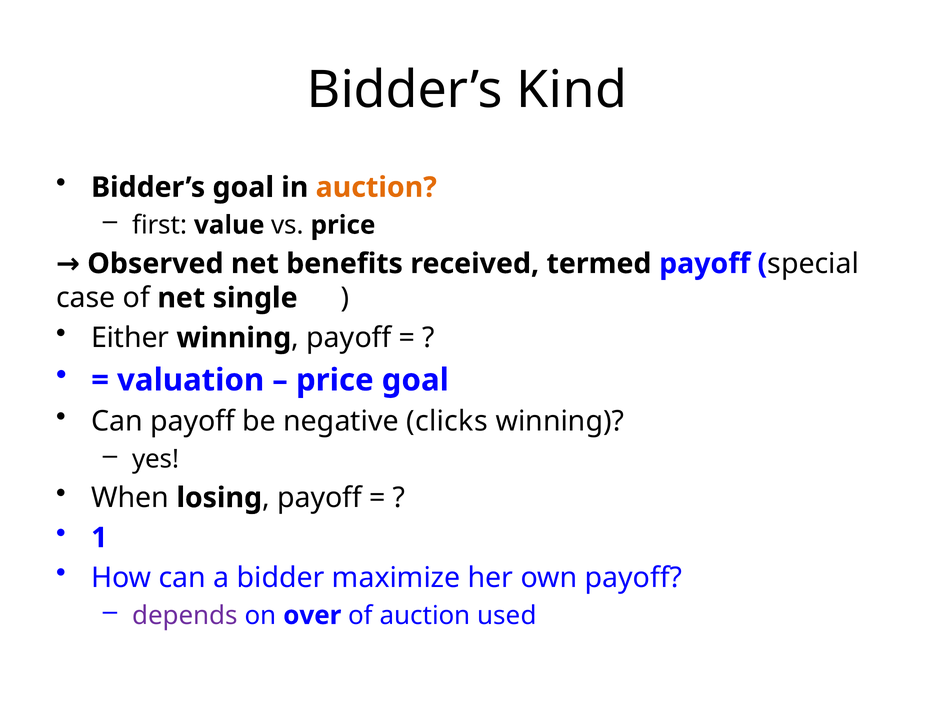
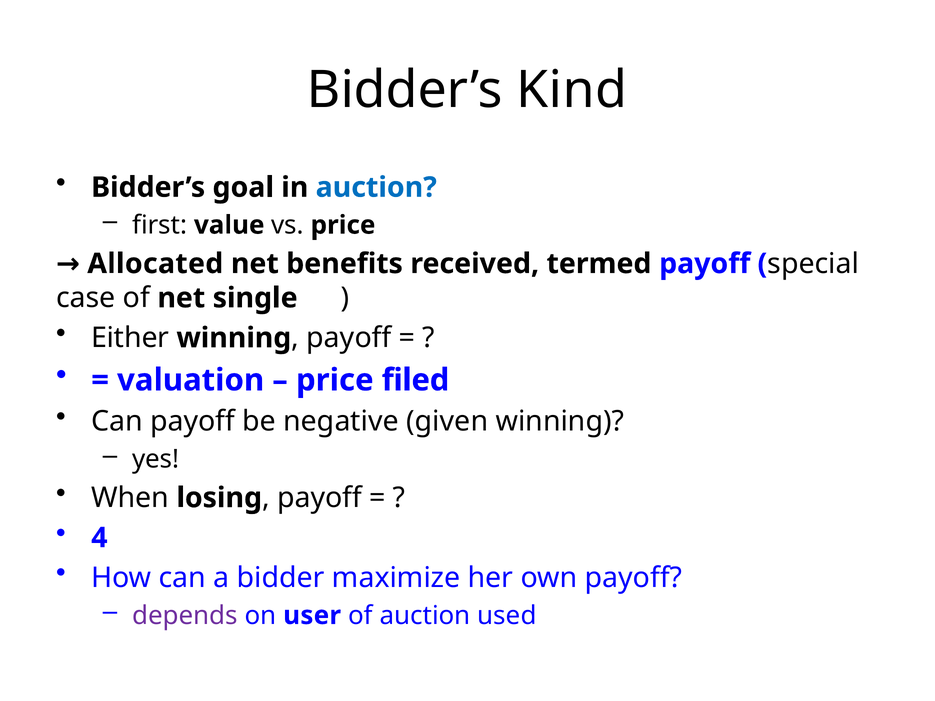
auction at (376, 187) colour: orange -> blue
Observed: Observed -> Allocated
price goal: goal -> filed
clicks: clicks -> given
1: 1 -> 4
over: over -> user
